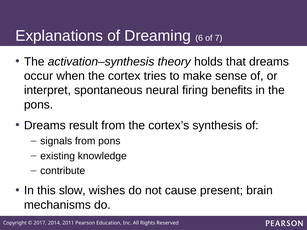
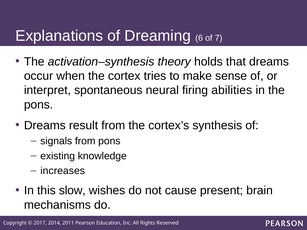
benefits: benefits -> abilities
contribute: contribute -> increases
